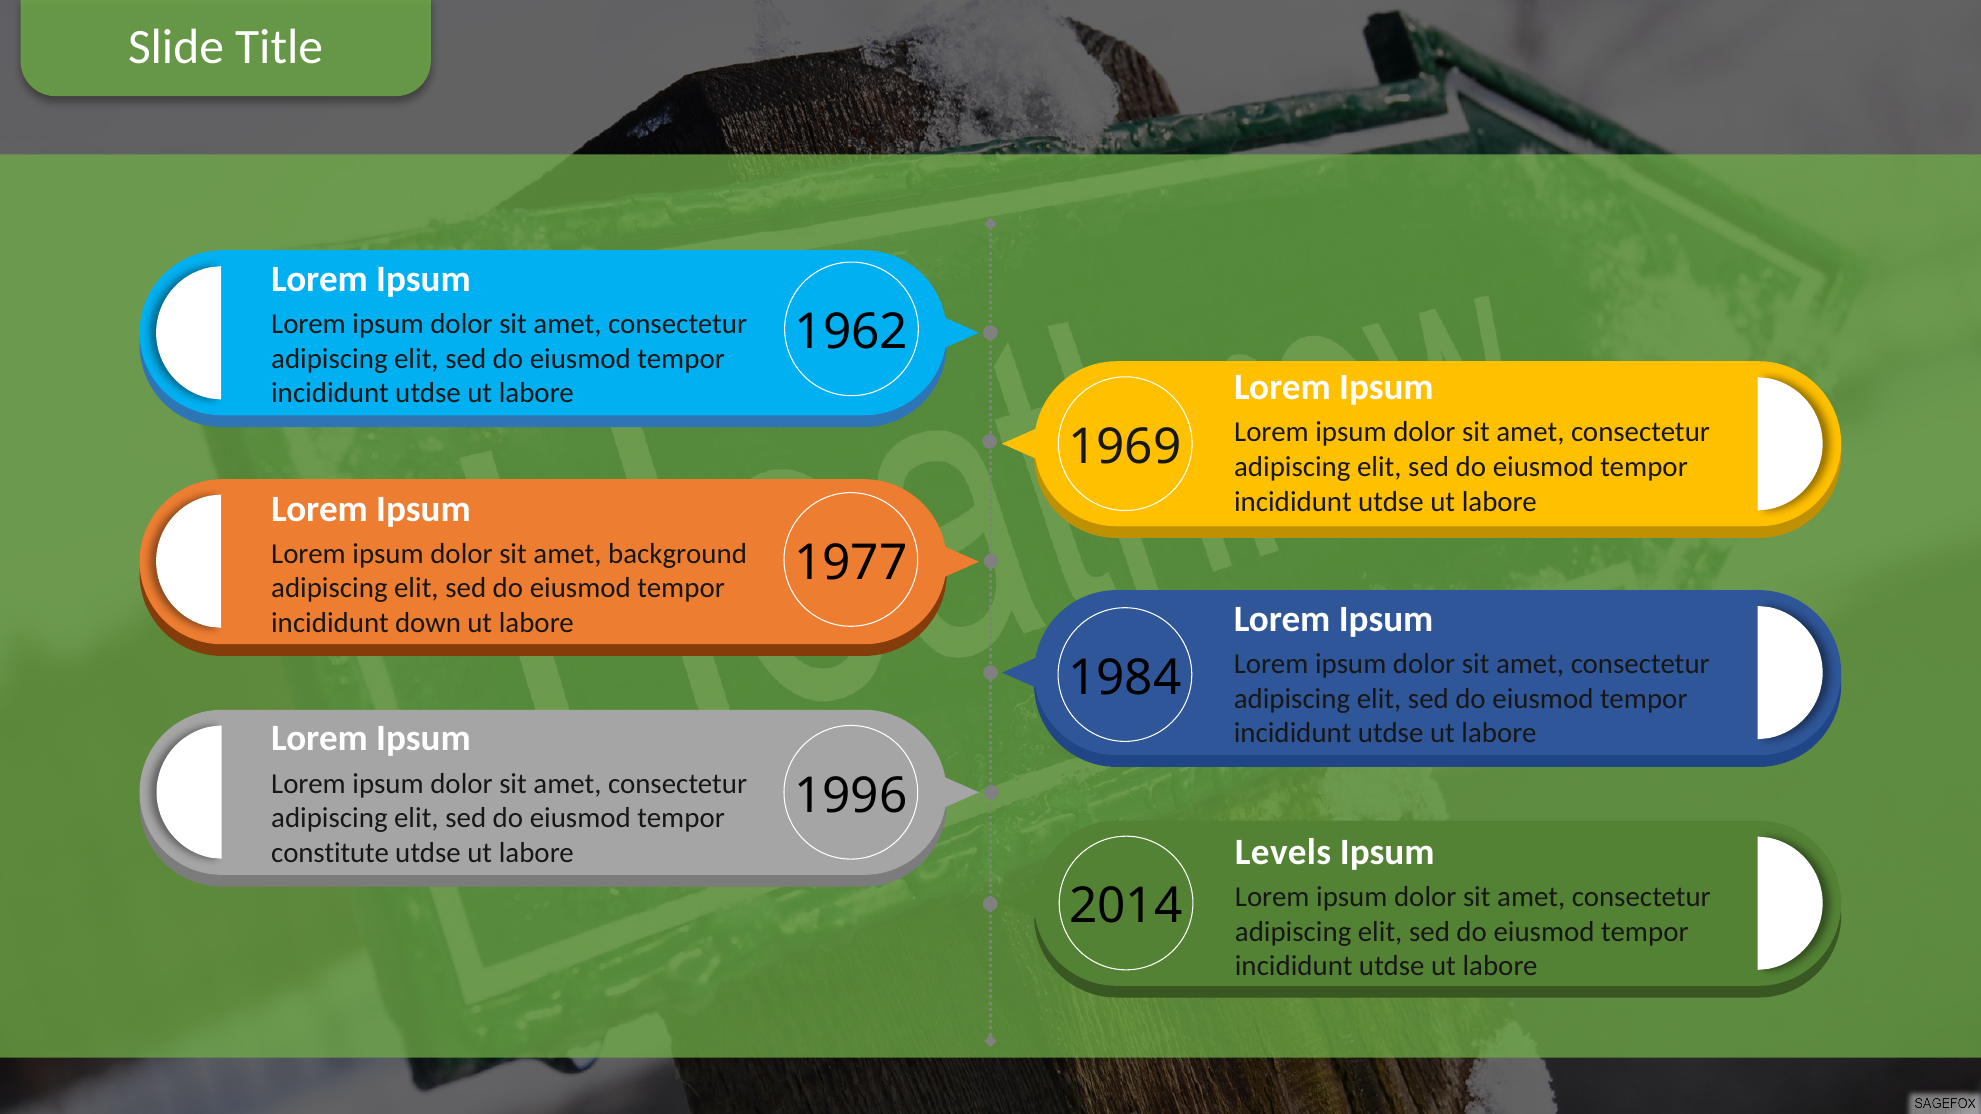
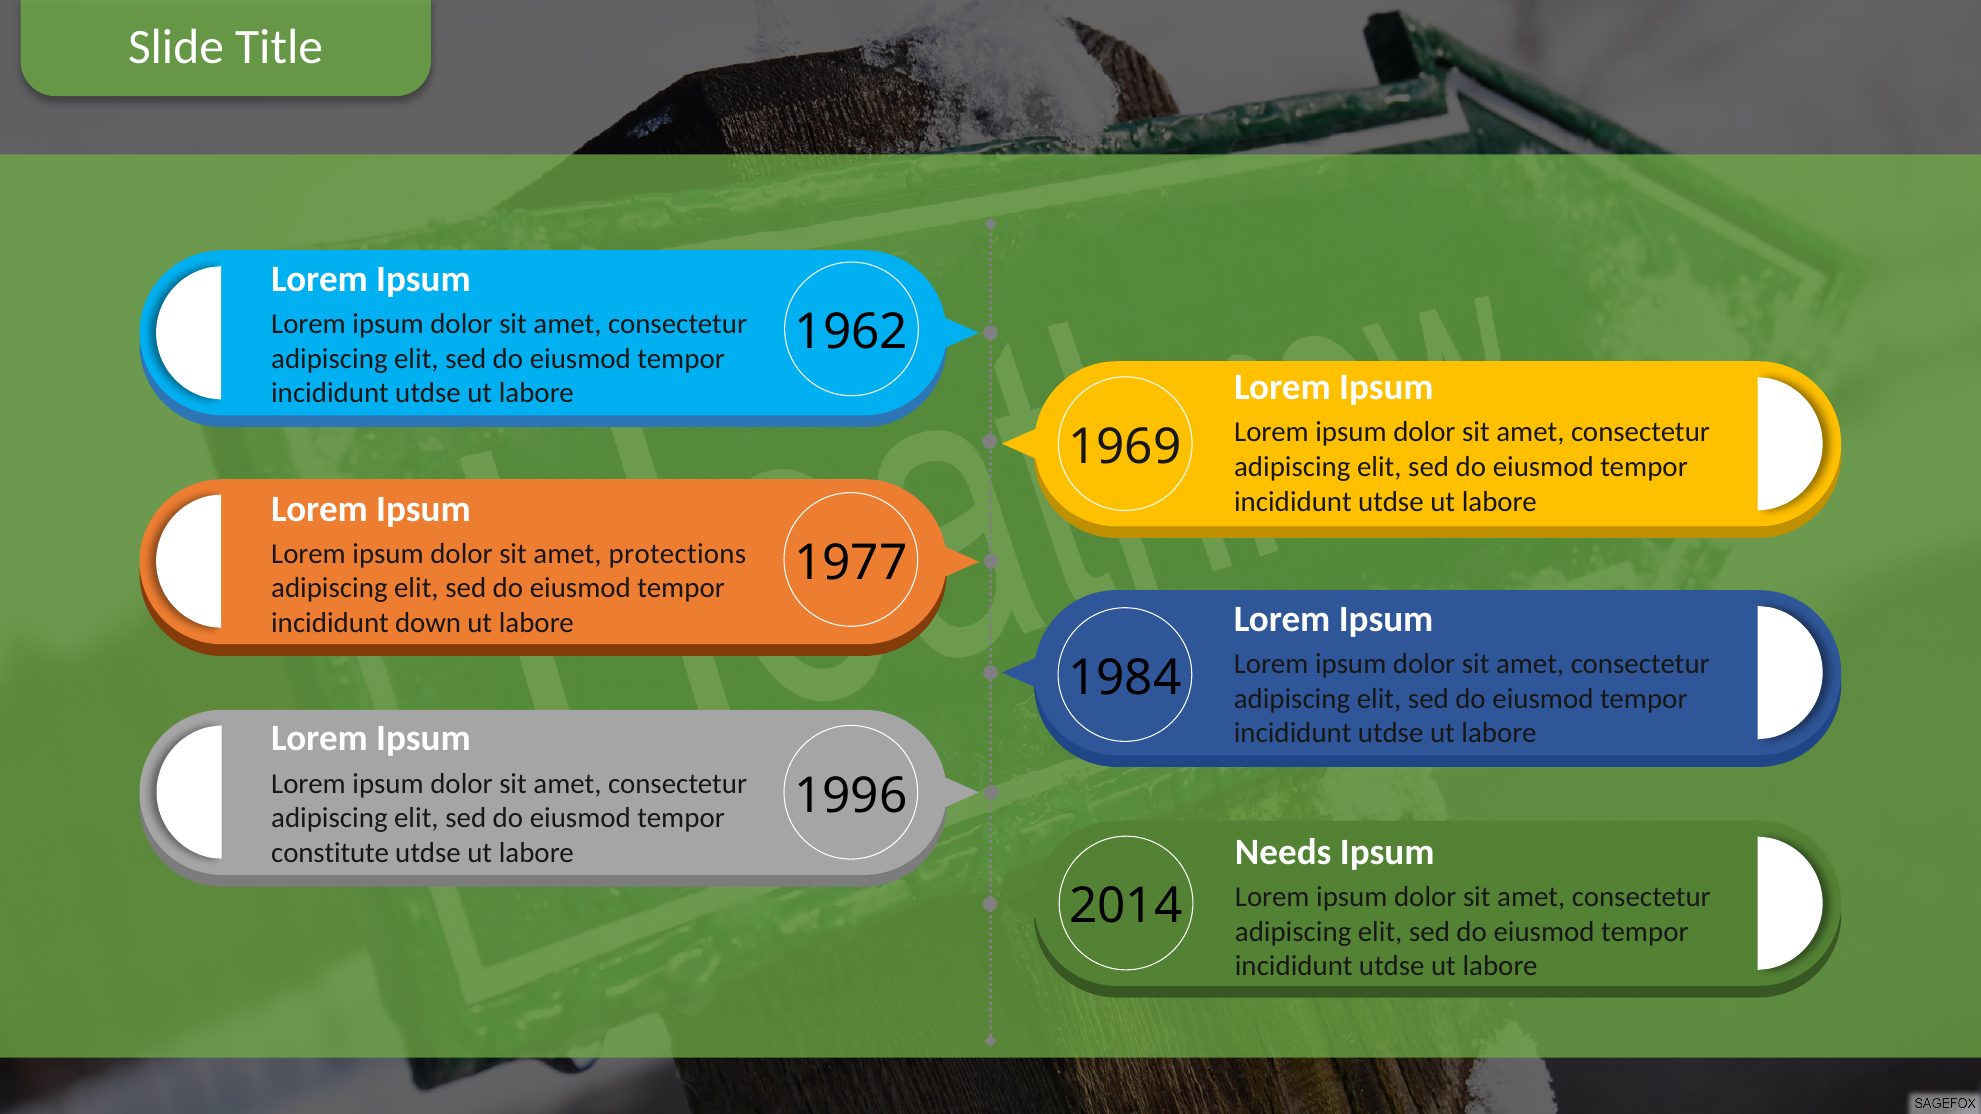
background: background -> protections
Levels: Levels -> Needs
